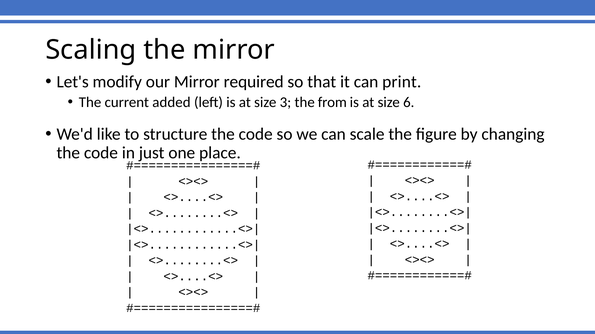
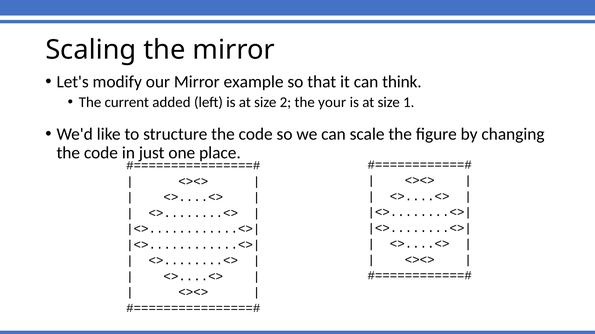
required: required -> example
print: print -> think
3: 3 -> 2
from: from -> your
6: 6 -> 1
